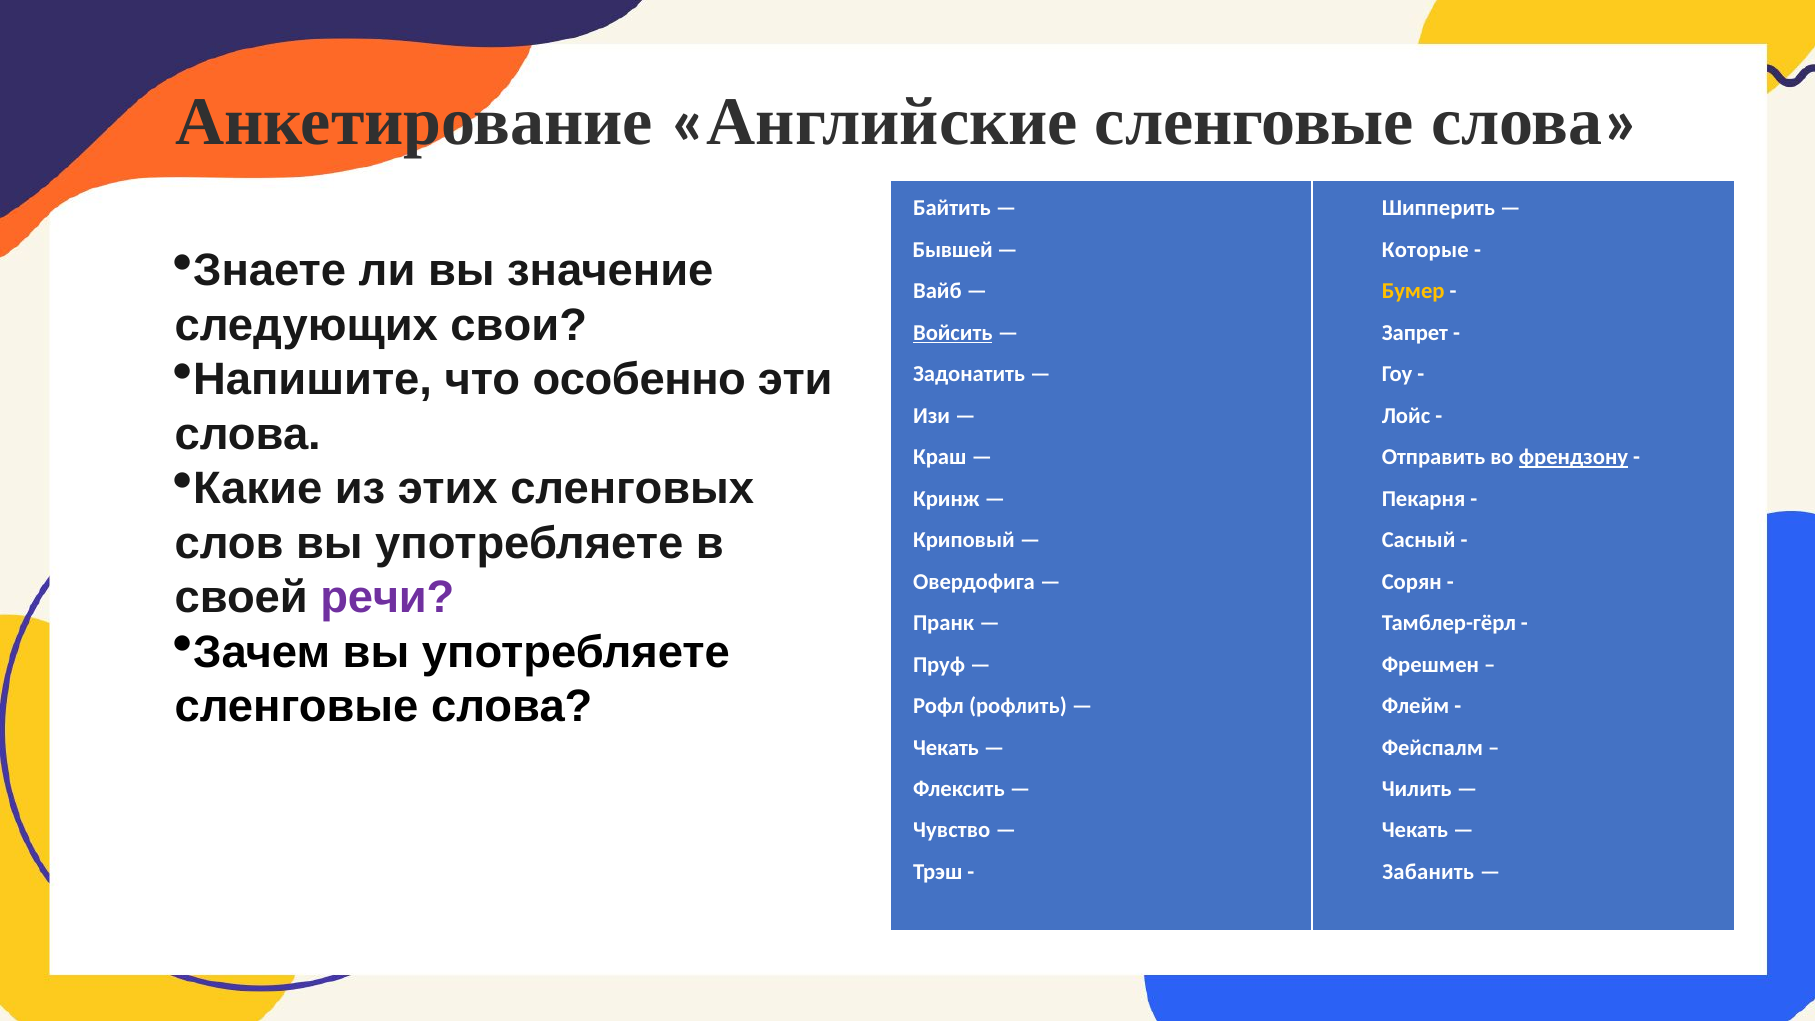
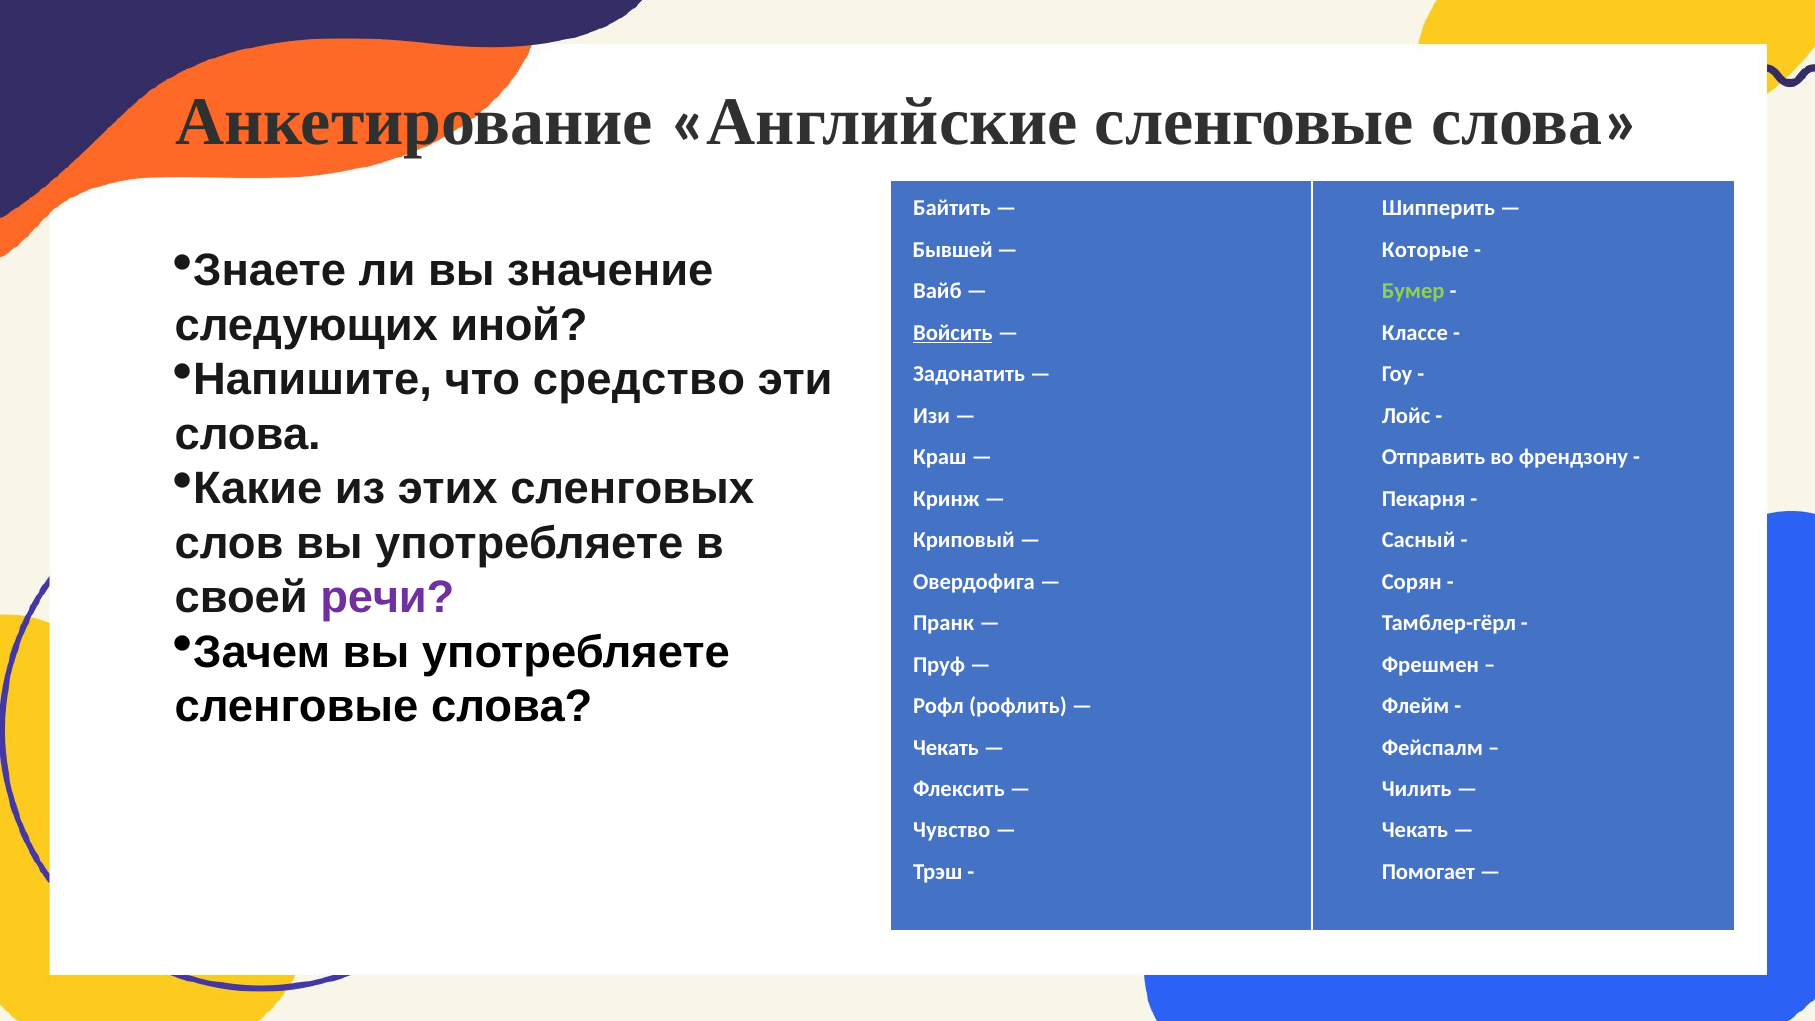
Бумер colour: yellow -> light green
свои: свои -> иной
Запрет: Запрет -> Классе
особенно: особенно -> средство
френдзону underline: present -> none
Забанить: Забанить -> Помогает
